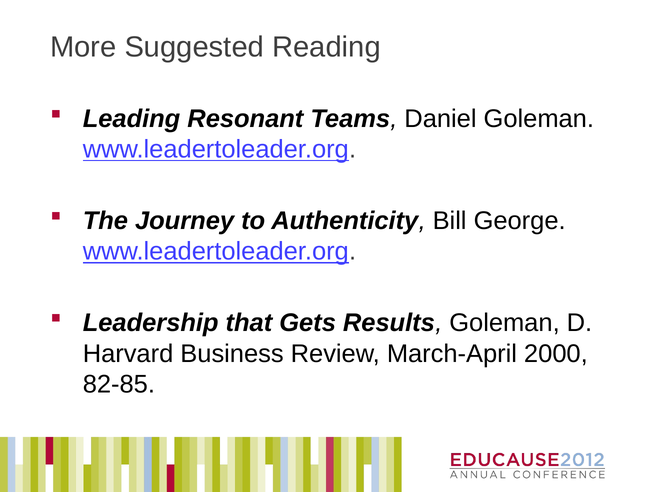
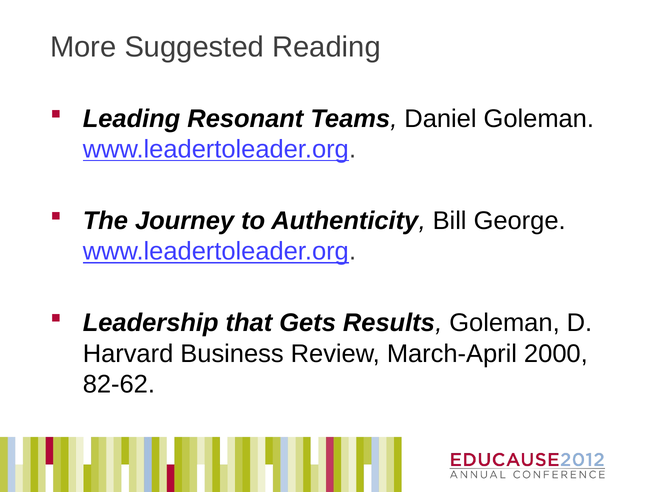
82-85: 82-85 -> 82-62
